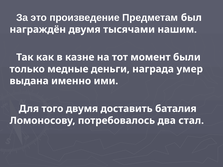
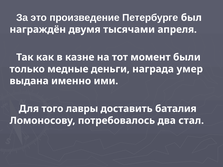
Предметам: Предметам -> Петербурге
нашим: нашим -> апреля
того двумя: двумя -> лавры
